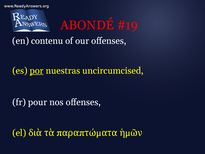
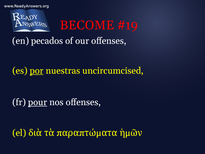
ABONDÉ: ABONDÉ -> BECOME
contenu: contenu -> pecados
pour underline: none -> present
